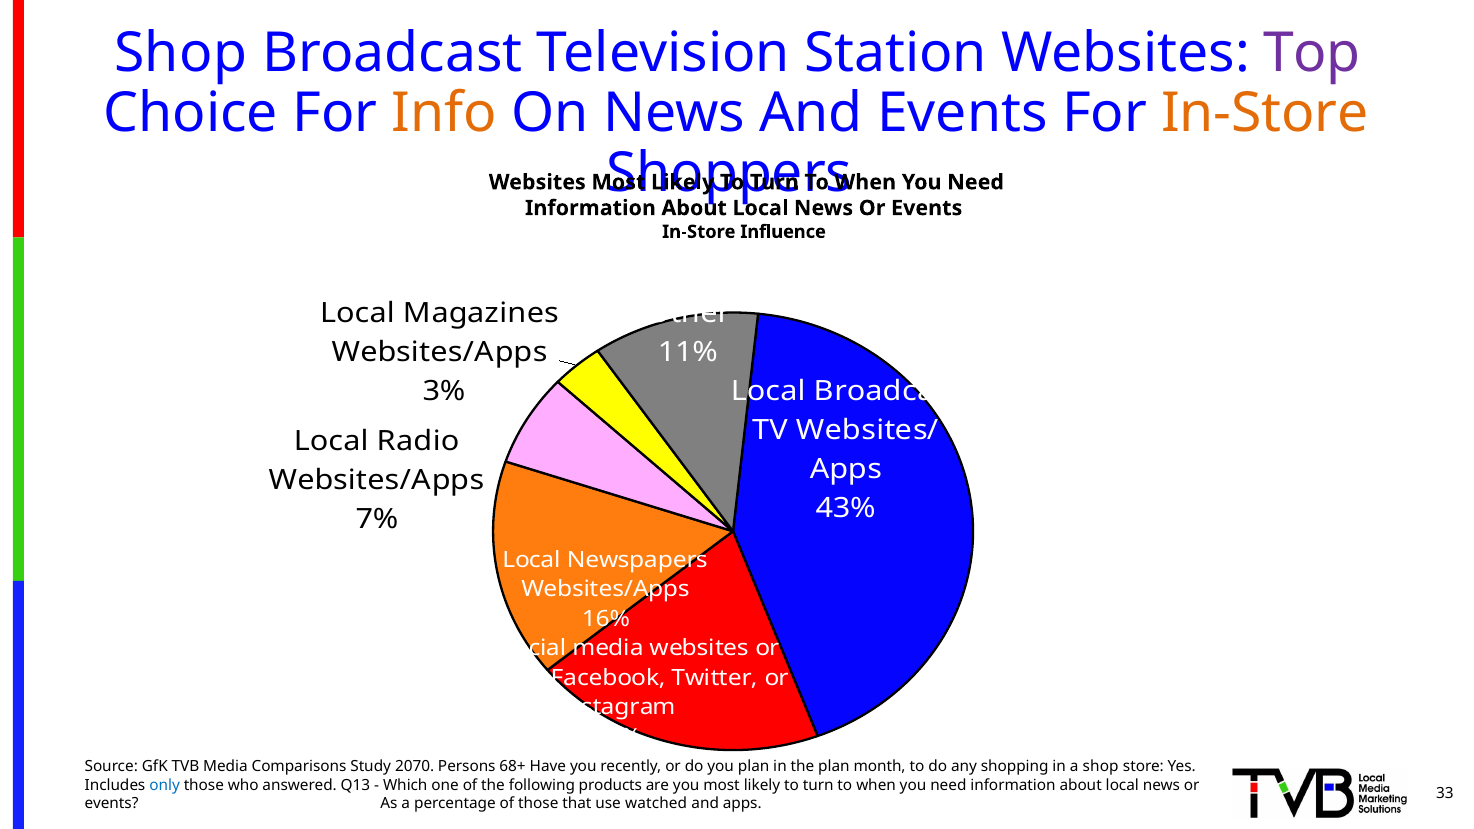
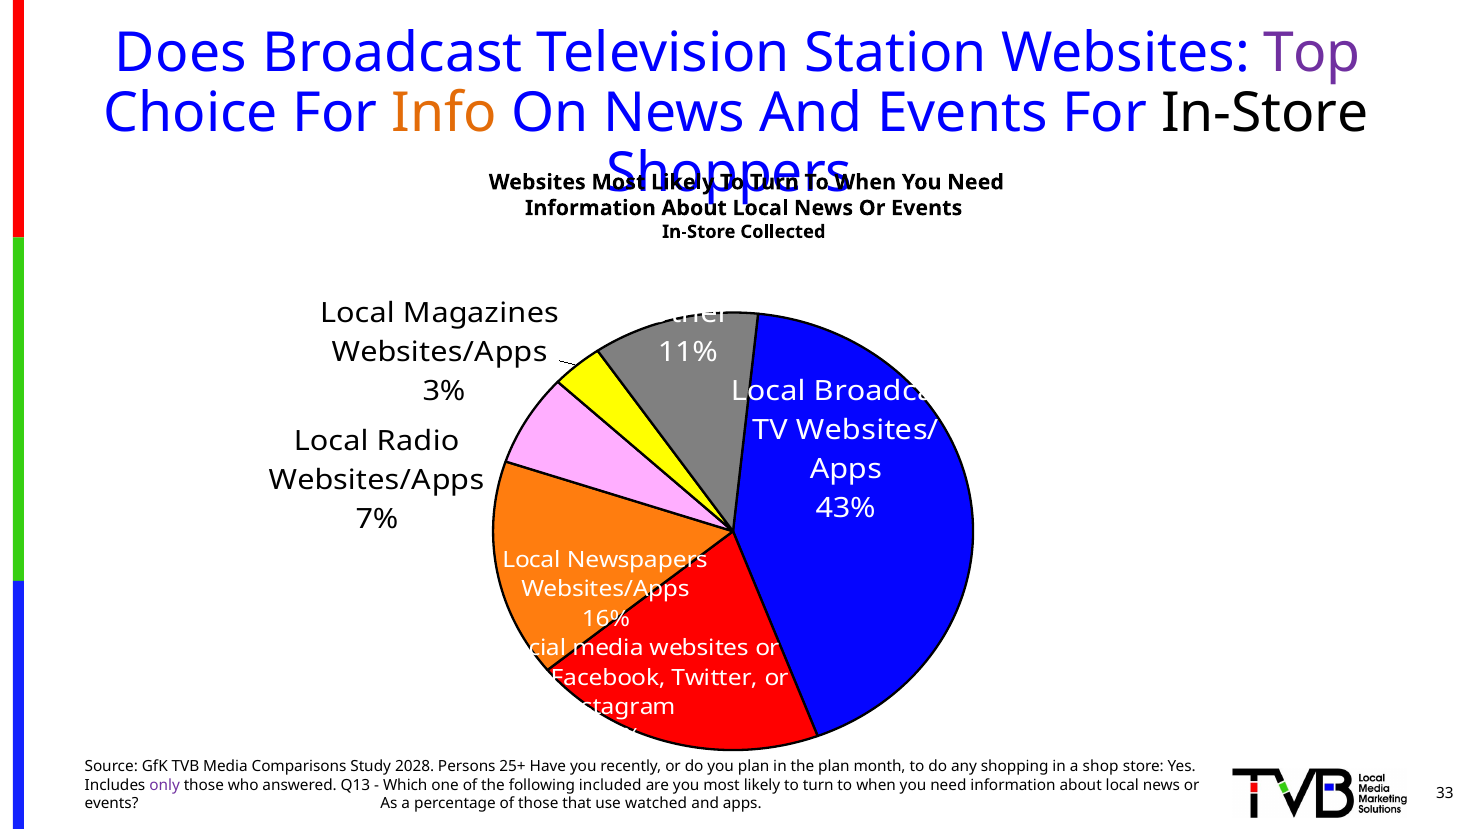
Shop at (181, 53): Shop -> Does
In-Store at (1265, 113) colour: orange -> black
Influence: Influence -> Collected
2070: 2070 -> 2028
68+: 68+ -> 25+
only colour: blue -> purple
products: products -> included
